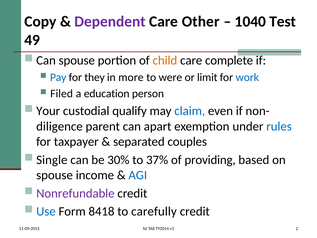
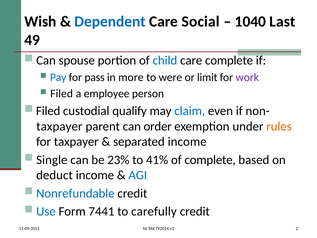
Copy: Copy -> Wish
Dependent colour: purple -> blue
Other: Other -> Social
Test: Test -> Last
child colour: orange -> blue
they: they -> pass
work colour: blue -> purple
education: education -> employee
Your at (48, 111): Your -> Filed
diligence at (59, 126): diligence -> taxpayer
apart: apart -> order
rules colour: blue -> orange
separated couples: couples -> income
30%: 30% -> 23%
37%: 37% -> 41%
of providing: providing -> complete
spouse at (55, 175): spouse -> deduct
Nonrefundable colour: purple -> blue
8418: 8418 -> 7441
